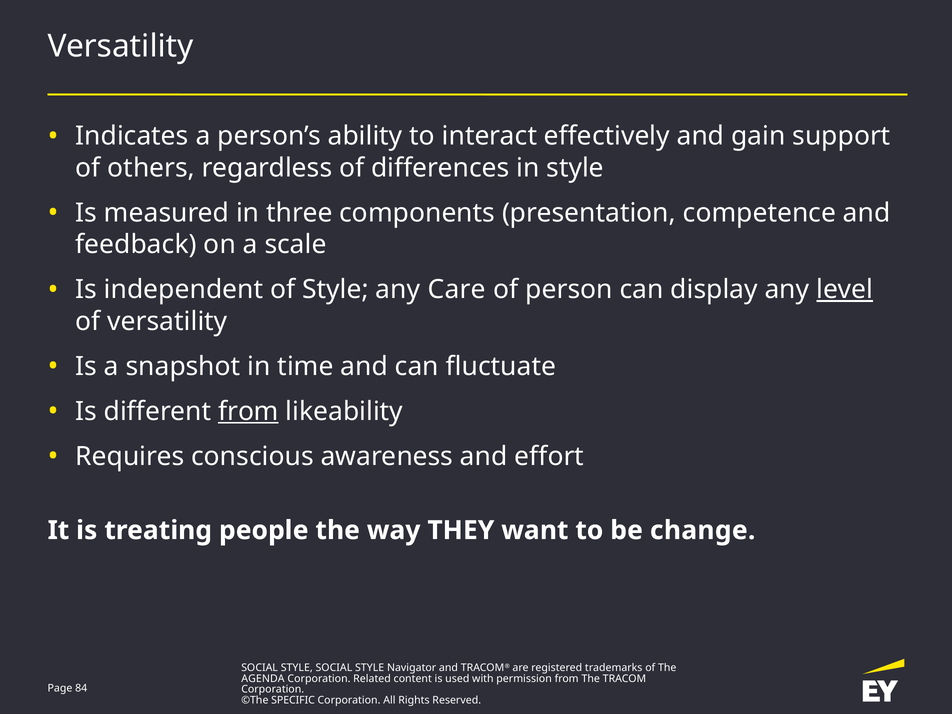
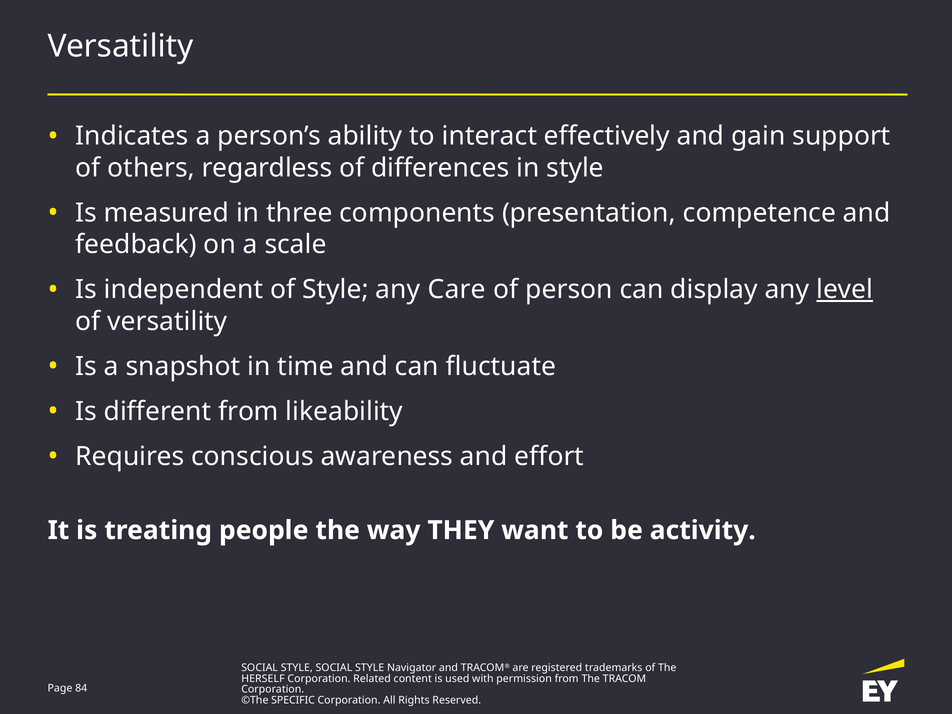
from at (248, 411) underline: present -> none
change: change -> activity
AGENDA: AGENDA -> HERSELF
